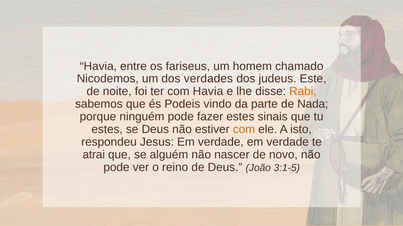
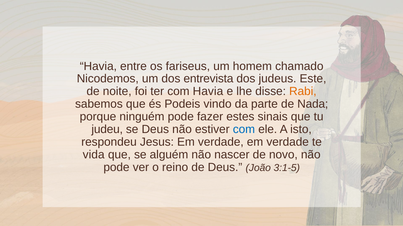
verdades: verdades -> entrevista
estes at (107, 130): estes -> judeu
com at (244, 130) colour: orange -> blue
atrai: atrai -> vida
